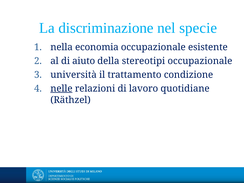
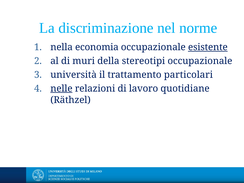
specie: specie -> norme
esistente underline: none -> present
aiuto: aiuto -> muri
condizione: condizione -> particolari
